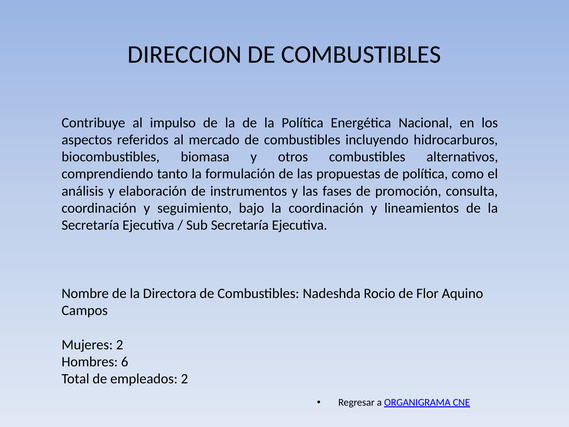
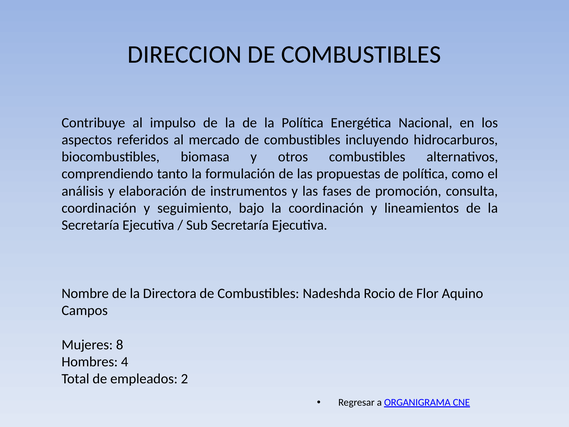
Mujeres 2: 2 -> 8
6: 6 -> 4
